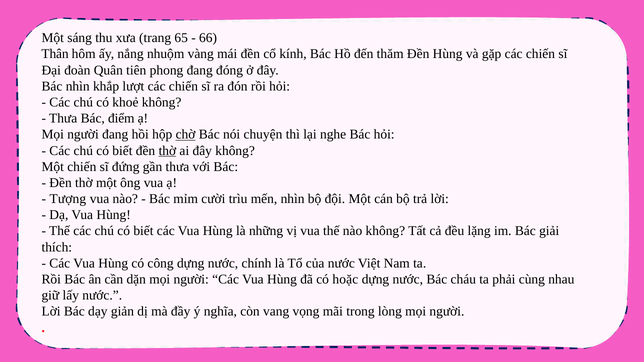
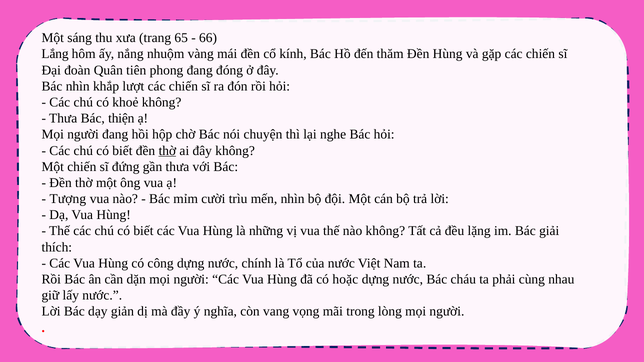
Thân: Thân -> Lắng
điểm: điểm -> thiện
chờ underline: present -> none
